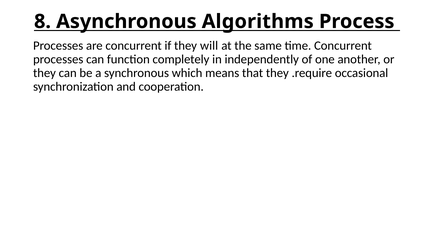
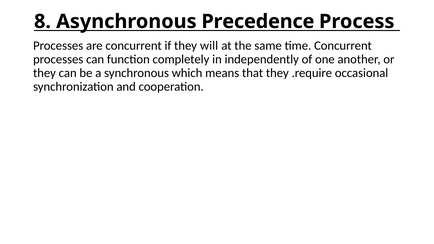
Algorithms: Algorithms -> Precedence
